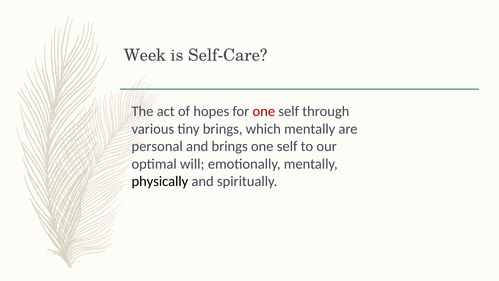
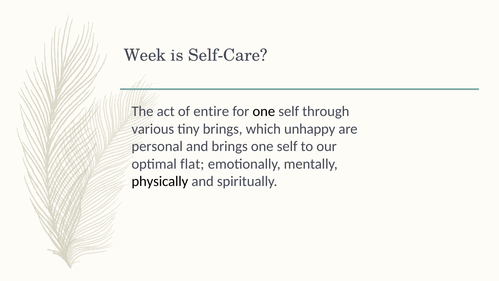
hopes: hopes -> entire
one at (264, 111) colour: red -> black
which mentally: mentally -> unhappy
will: will -> flat
